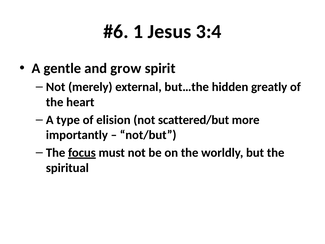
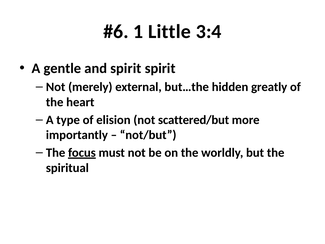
Jesus: Jesus -> Little
and grow: grow -> spirit
